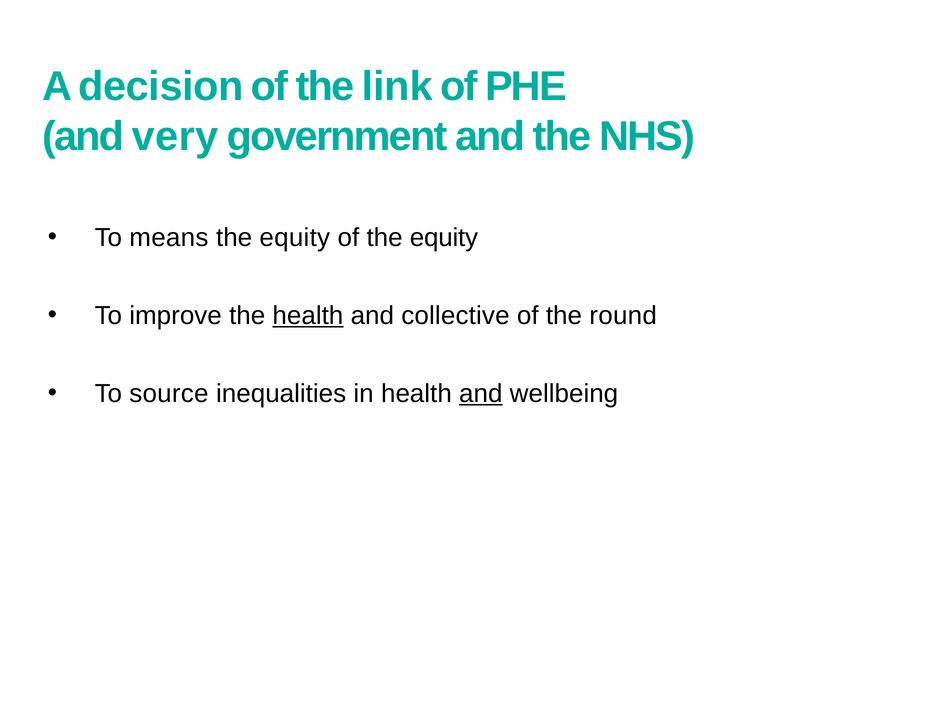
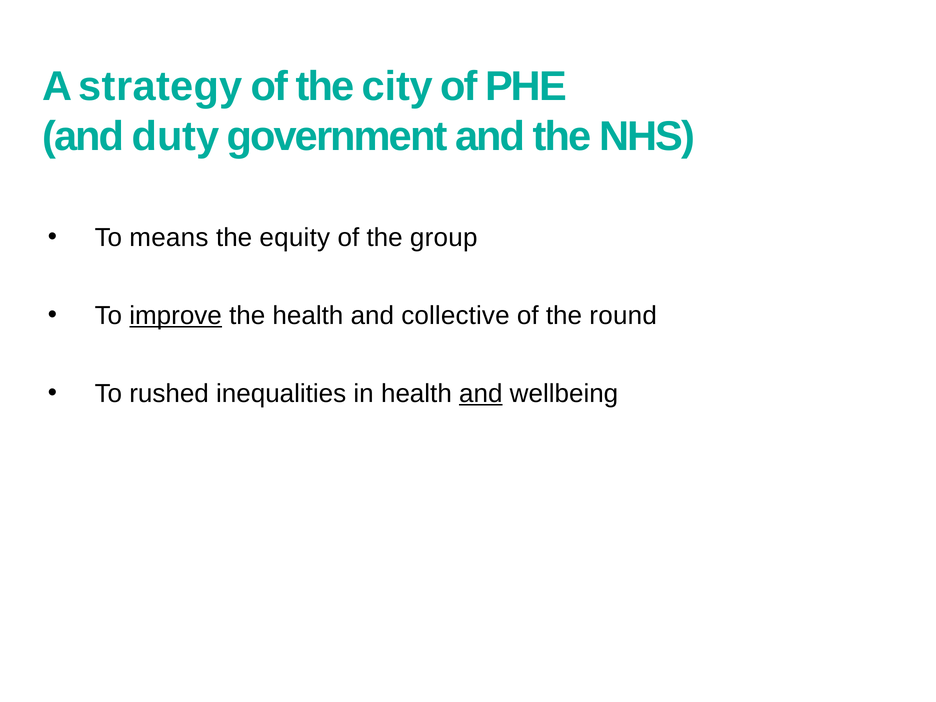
decision: decision -> strategy
link: link -> city
very: very -> duty
of the equity: equity -> group
improve underline: none -> present
health at (308, 316) underline: present -> none
source: source -> rushed
